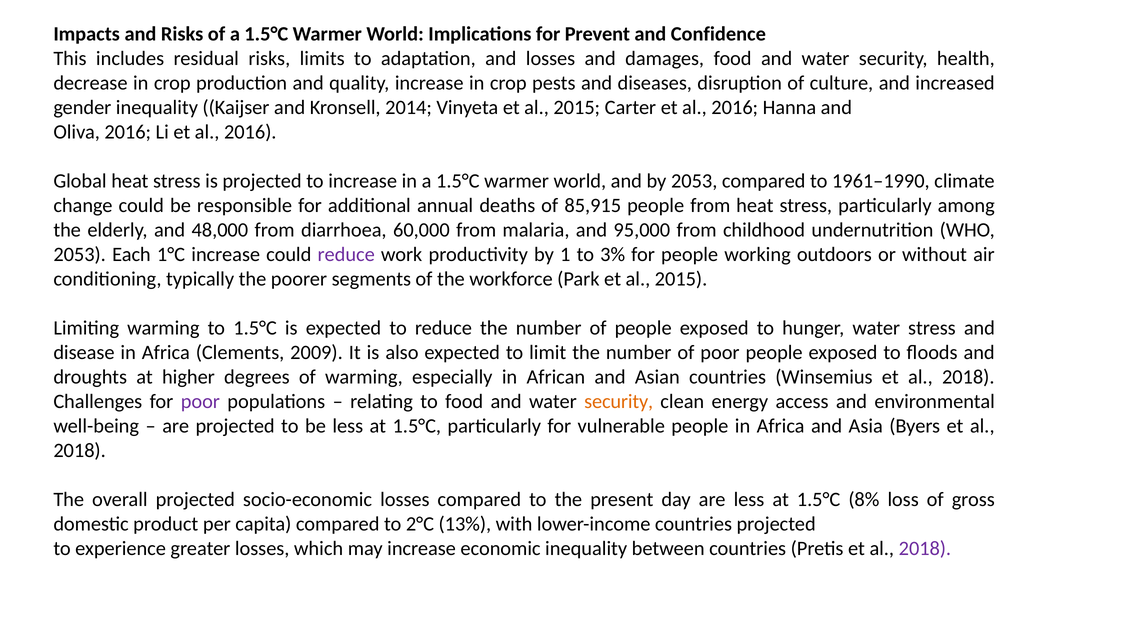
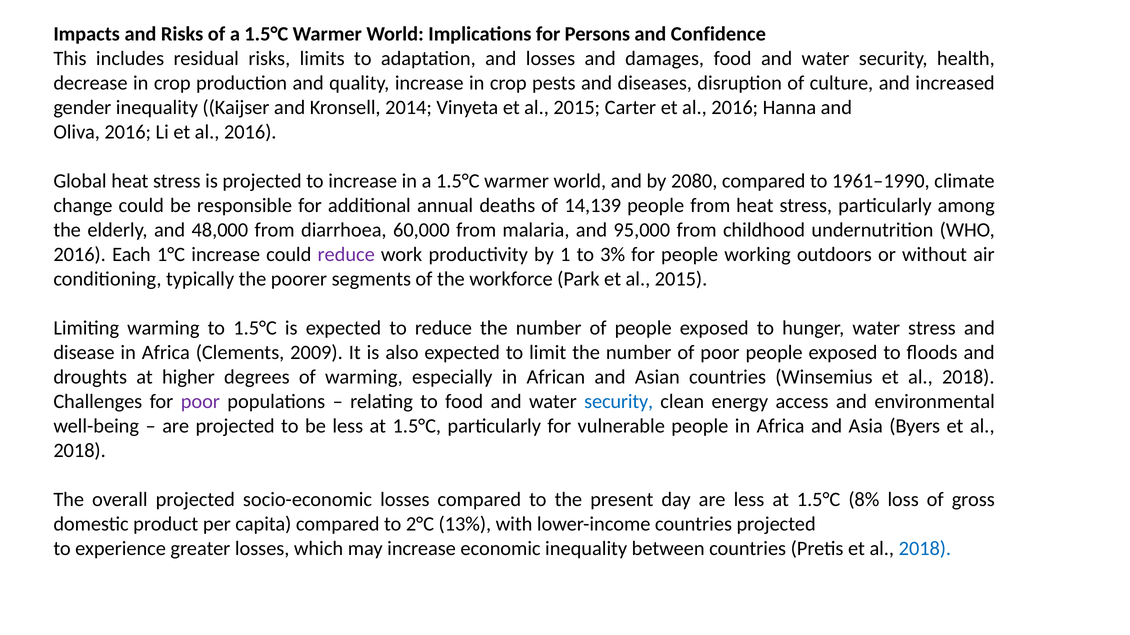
Prevent: Prevent -> Persons
by 2053: 2053 -> 2080
85,915: 85,915 -> 14,139
2053 at (80, 255): 2053 -> 2016
security at (619, 402) colour: orange -> blue
2018 at (925, 549) colour: purple -> blue
